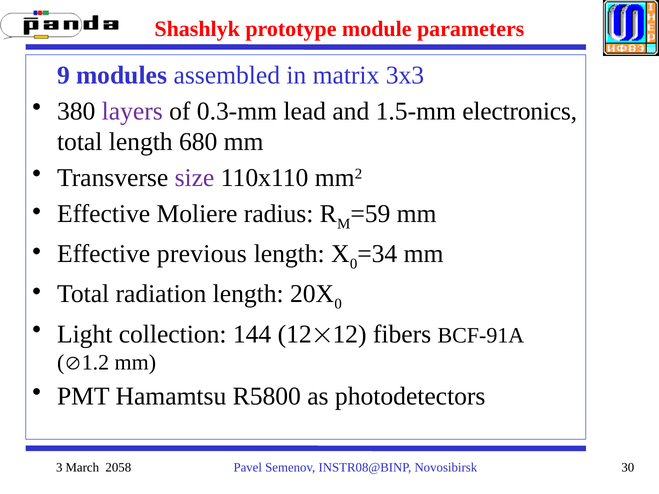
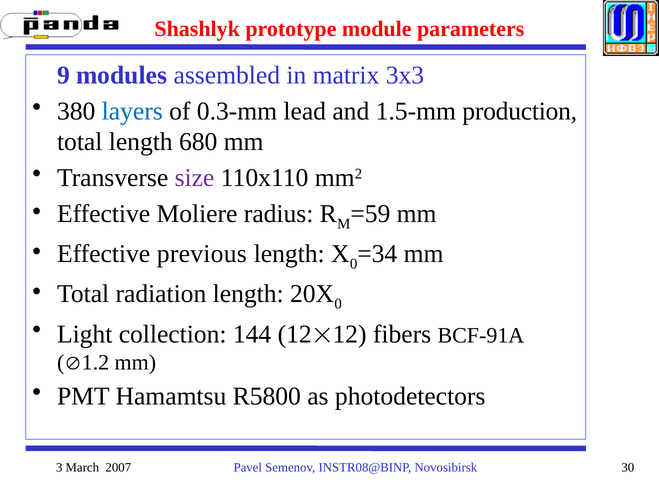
layers colour: purple -> blue
electronics: electronics -> production
2058: 2058 -> 2007
